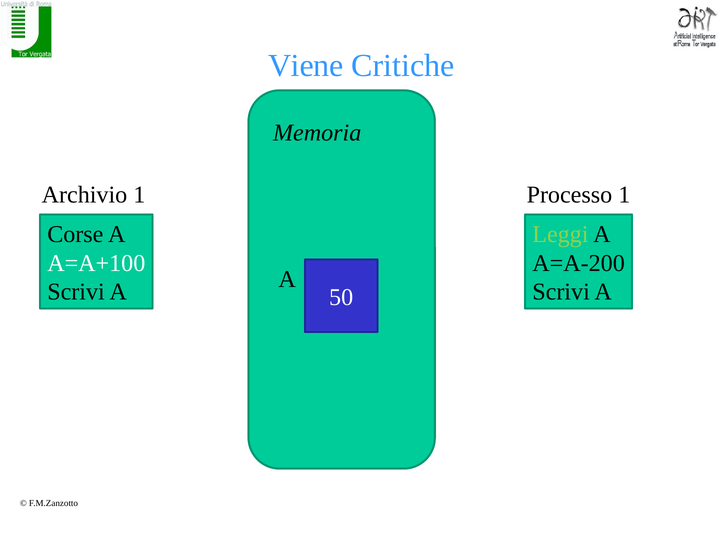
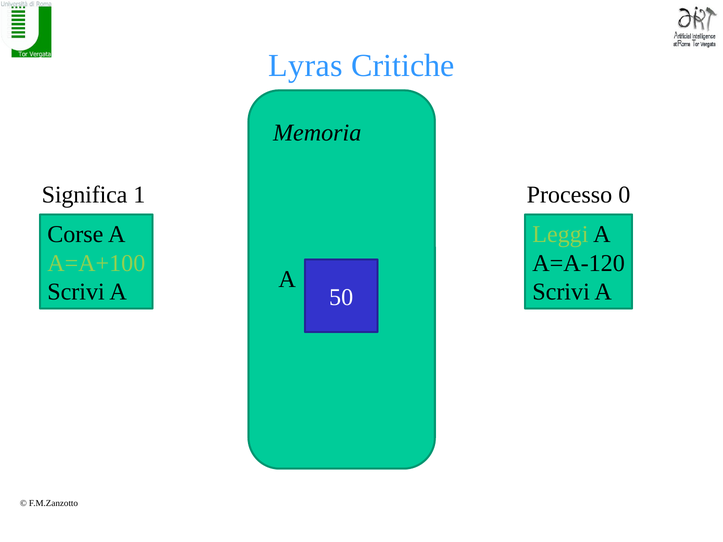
Viene: Viene -> Lyras
Archivio: Archivio -> Significa
Processo 1: 1 -> 0
A=A+100 colour: white -> light green
A=A-200: A=A-200 -> A=A-120
